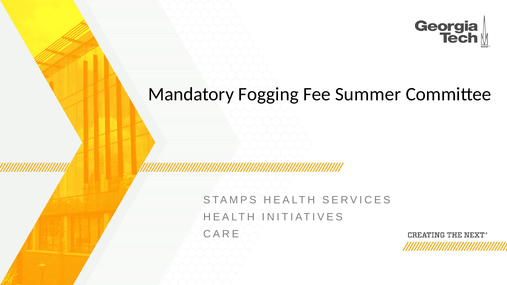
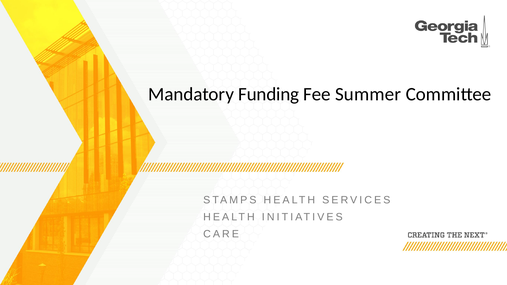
Fogging: Fogging -> Funding
